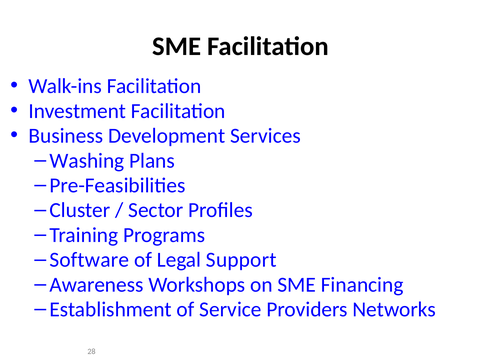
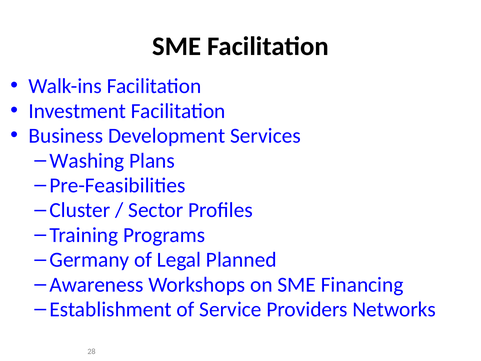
Software: Software -> Germany
Support: Support -> Planned
